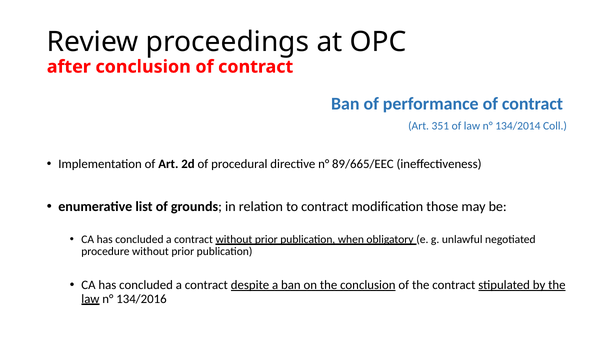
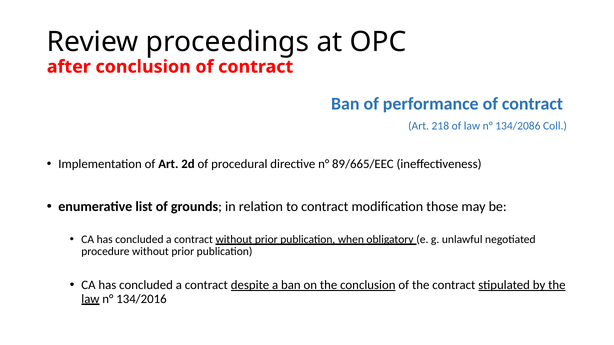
351: 351 -> 218
134/2014: 134/2014 -> 134/2086
